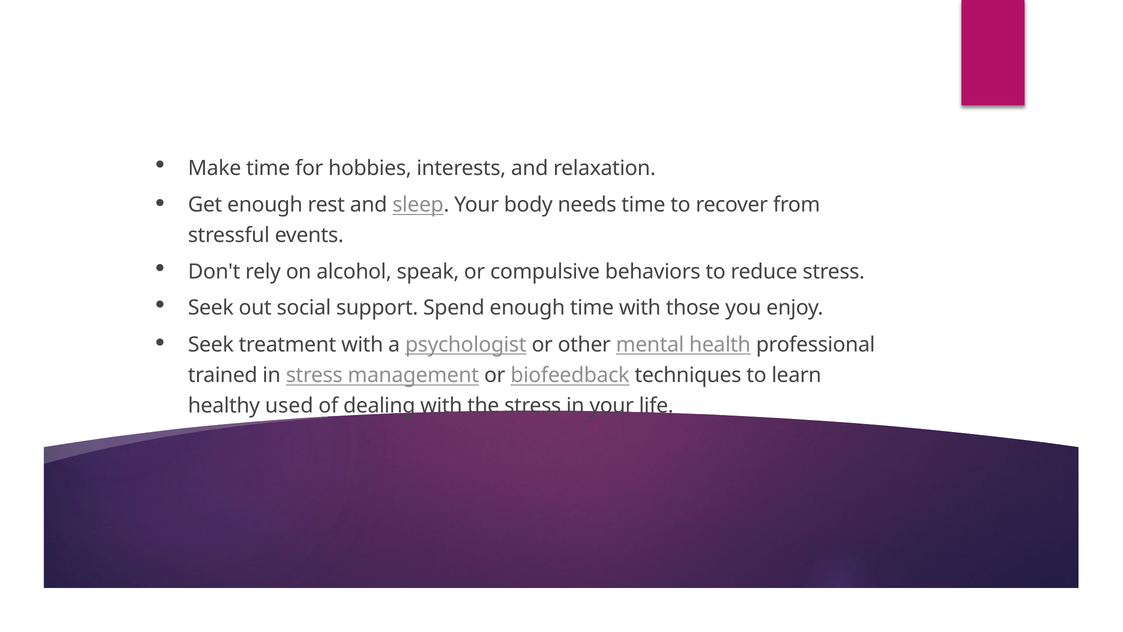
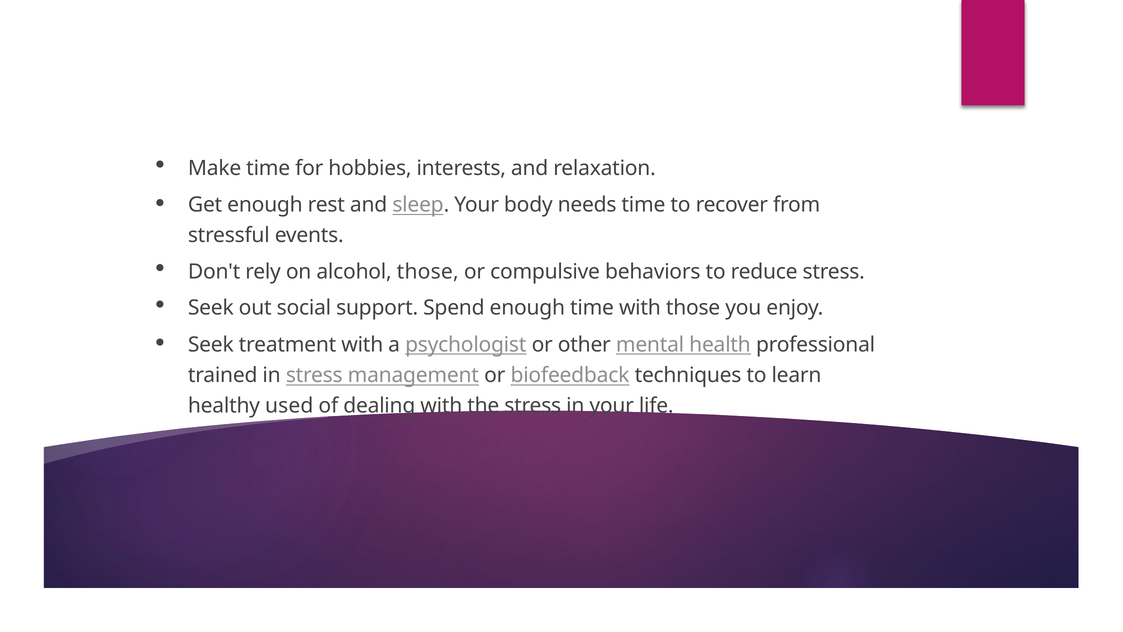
alcohol speak: speak -> those
